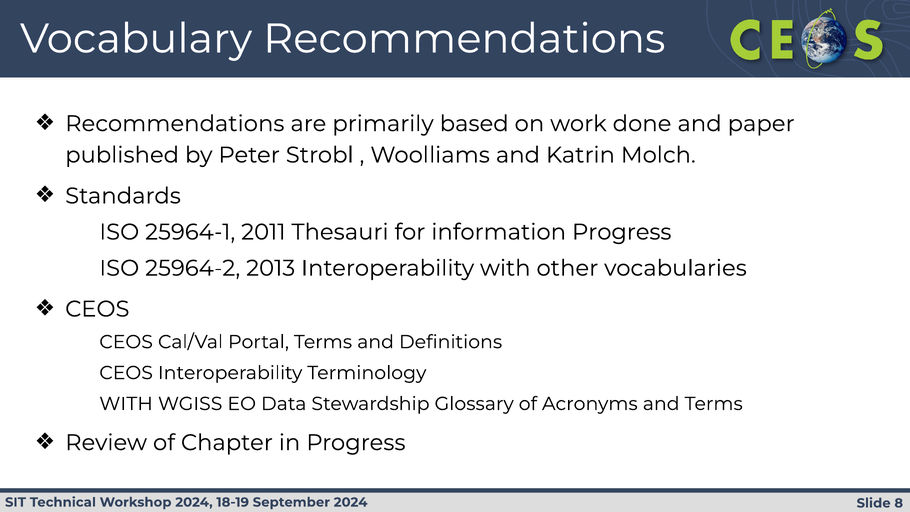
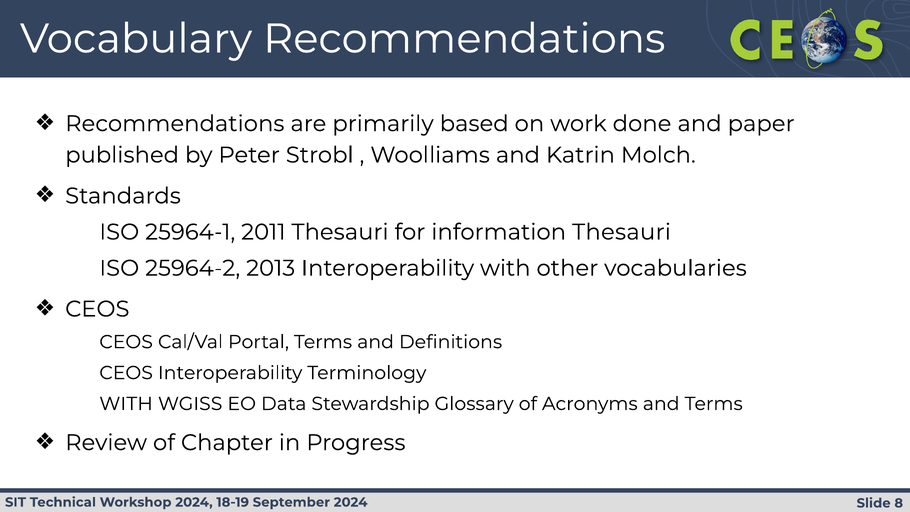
information Progress: Progress -> Thesauri
